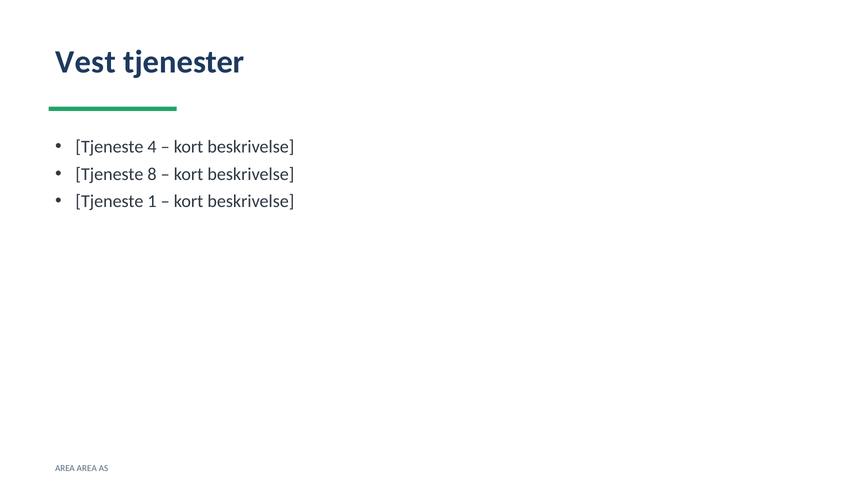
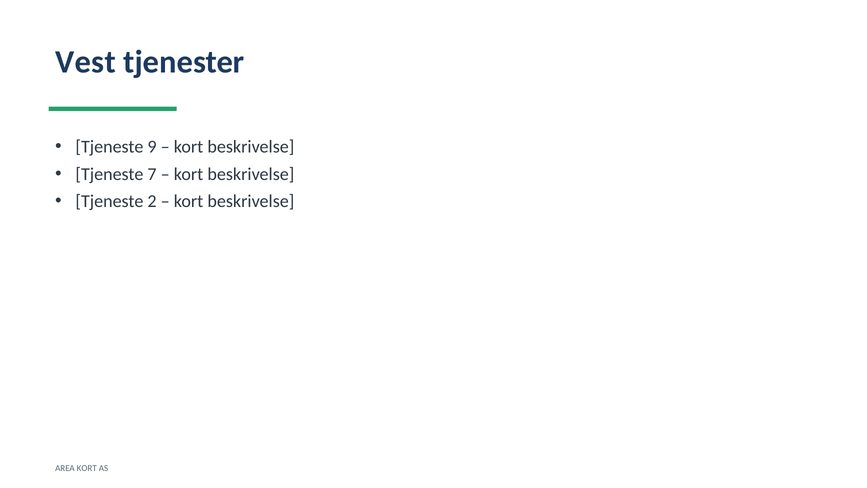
4: 4 -> 9
8: 8 -> 7
1: 1 -> 2
AREA AREA: AREA -> KORT
